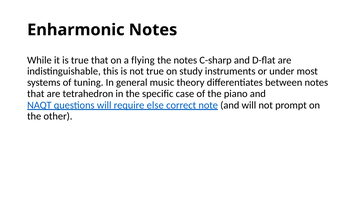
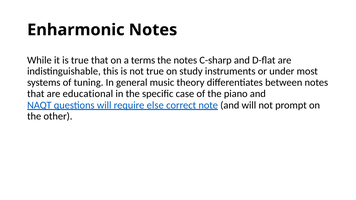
flying: flying -> terms
tetrahedron: tetrahedron -> educational
